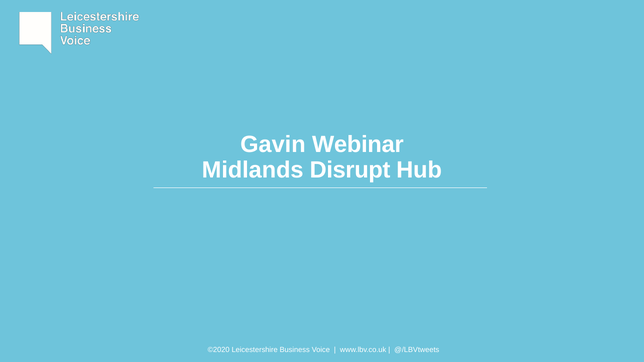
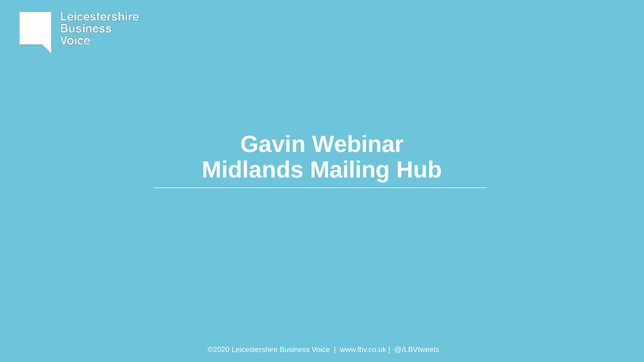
Disrupt: Disrupt -> Mailing
